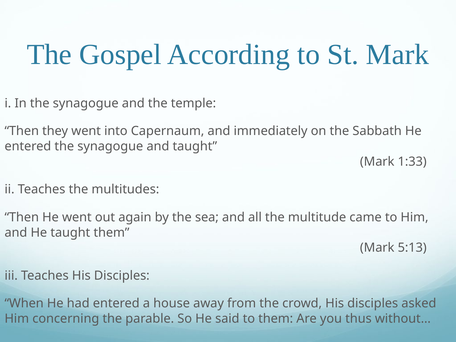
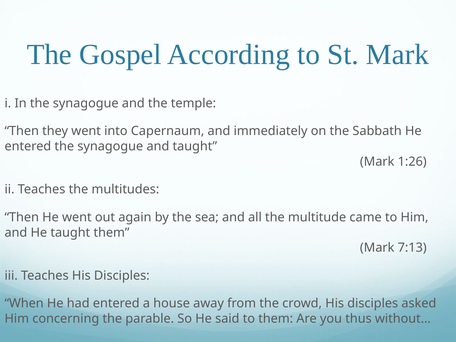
1:33: 1:33 -> 1:26
5:13: 5:13 -> 7:13
